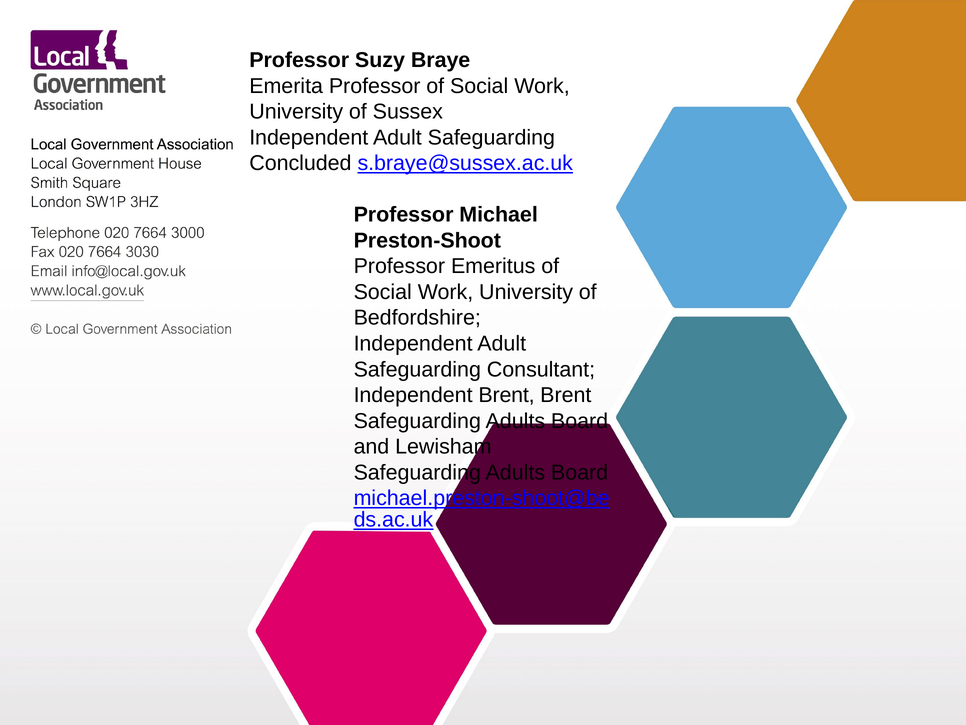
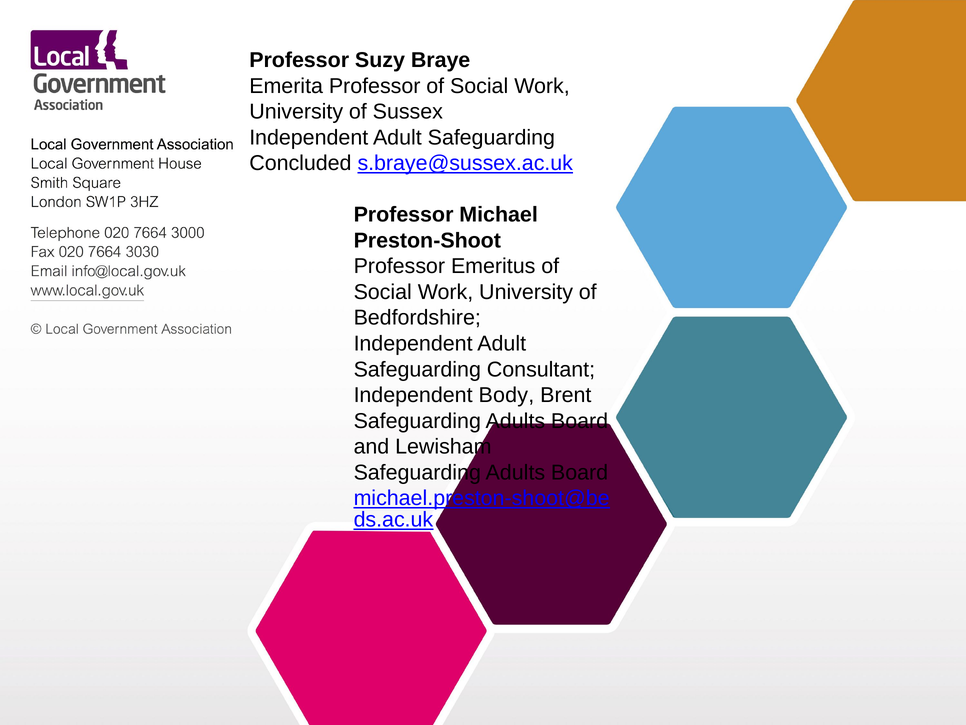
Independent Brent: Brent -> Body
